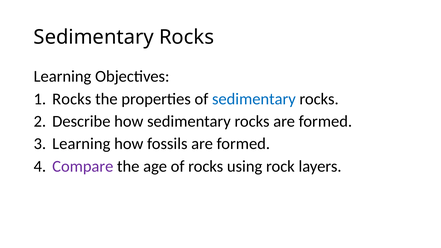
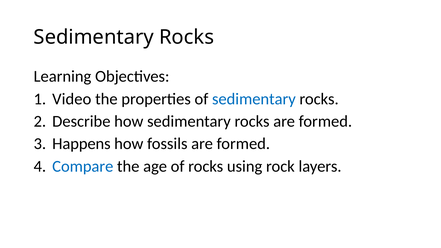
Rocks at (72, 99): Rocks -> Video
Learning at (81, 144): Learning -> Happens
Compare colour: purple -> blue
